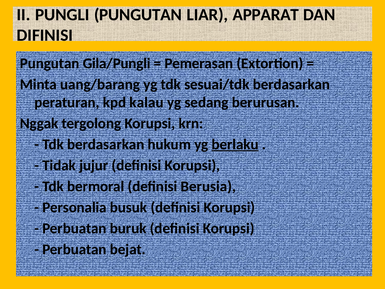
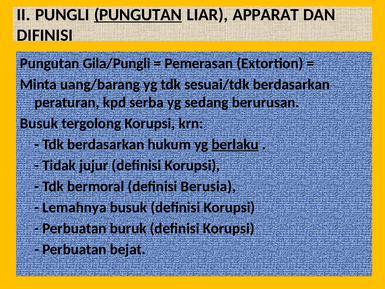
PUNGUTAN at (138, 15) underline: none -> present
kalau: kalau -> serba
Nggak at (39, 123): Nggak -> Busuk
Personalia: Personalia -> Lemahnya
